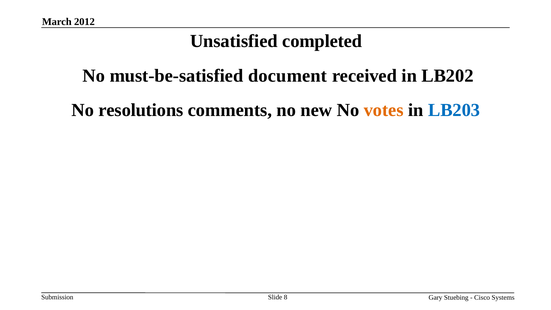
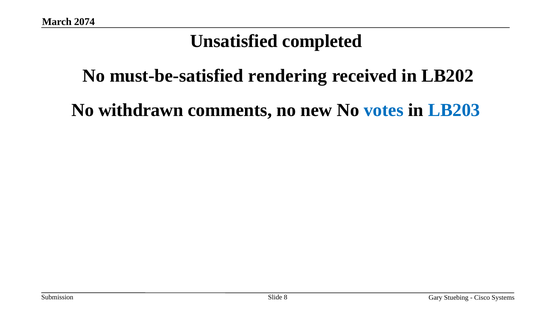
2012: 2012 -> 2074
document: document -> rendering
resolutions: resolutions -> withdrawn
votes colour: orange -> blue
